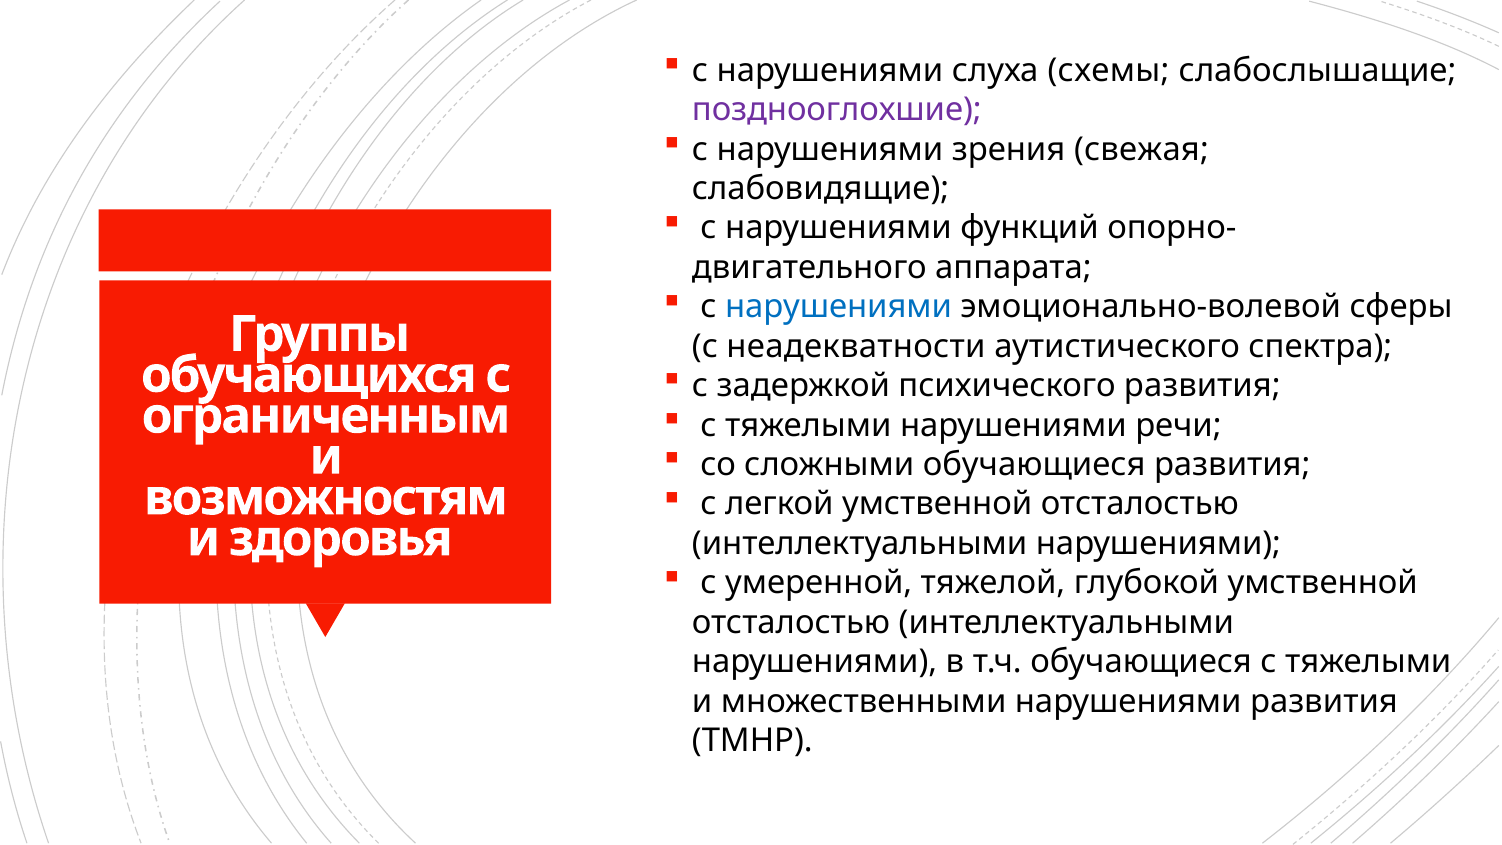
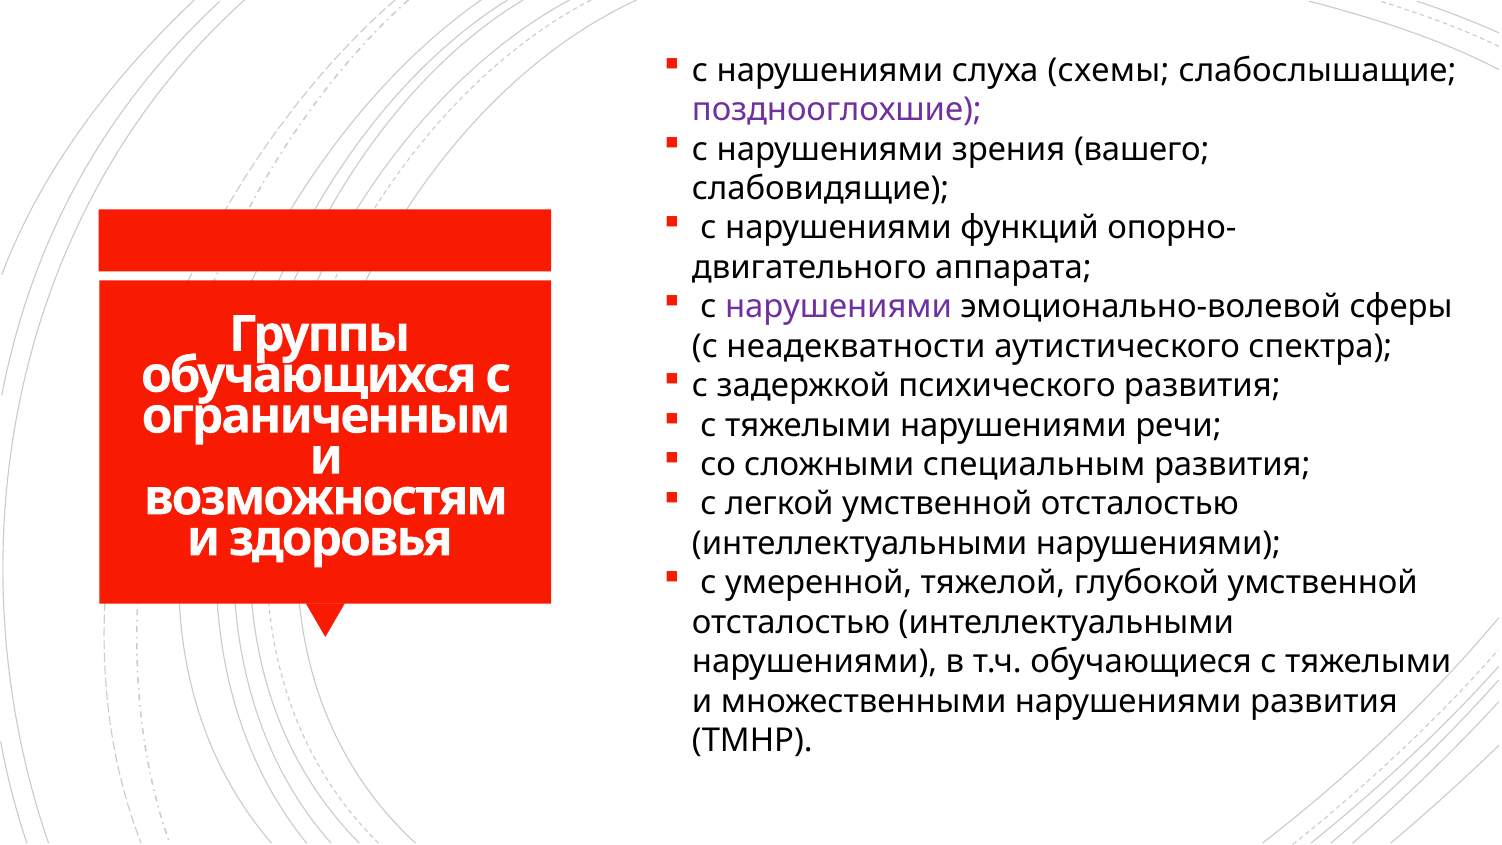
свежая: свежая -> вашего
нарушениями at (839, 307) colour: blue -> purple
сложными обучающиеся: обучающиеся -> специальным
